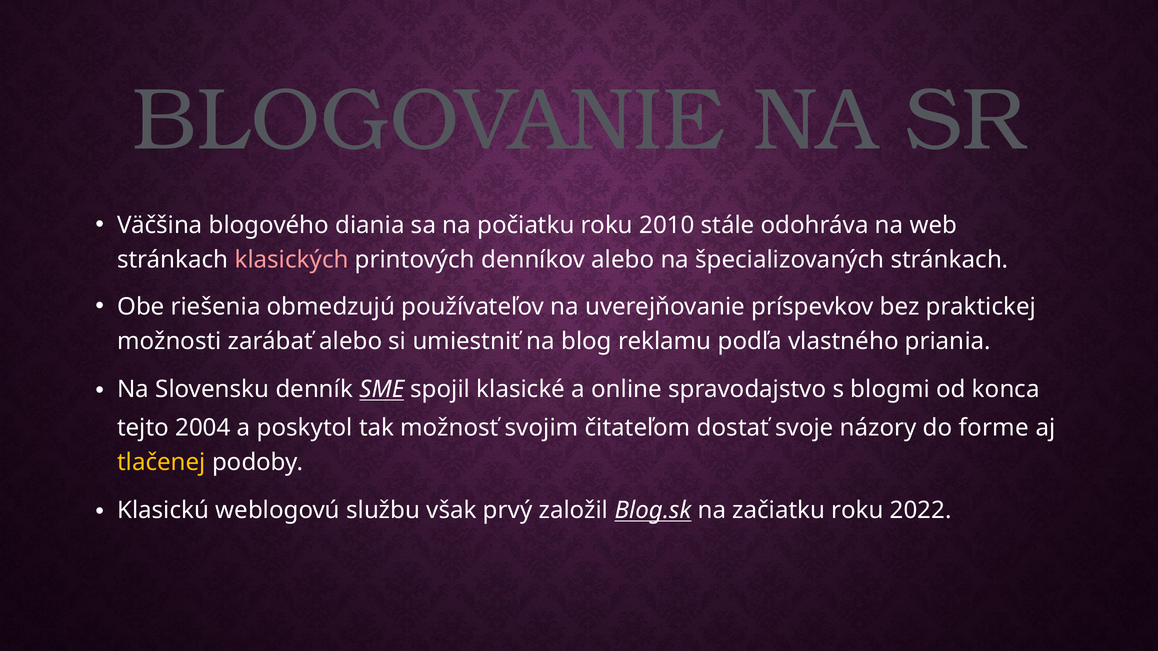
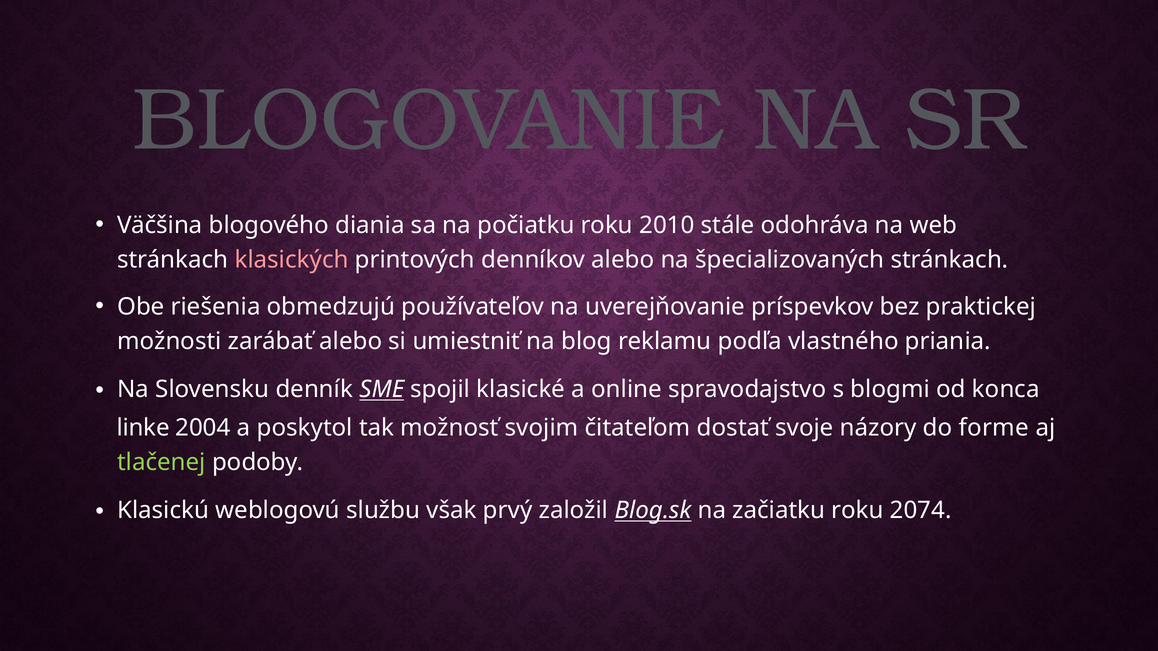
tejto: tejto -> linke
tlačenej colour: yellow -> light green
2022: 2022 -> 2074
